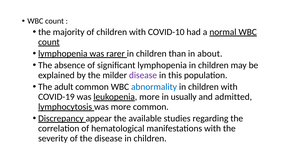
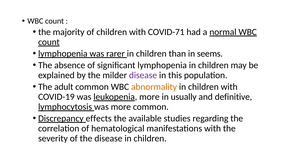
COVID-10: COVID-10 -> COVID-71
about: about -> seems
abnormality colour: blue -> orange
admitted: admitted -> definitive
appear: appear -> effects
